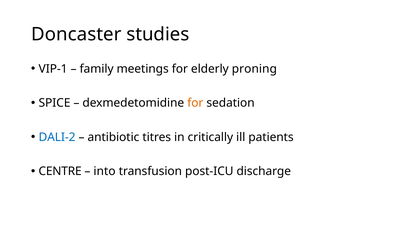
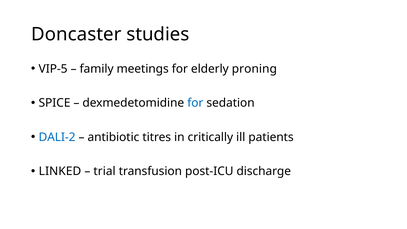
VIP-1: VIP-1 -> VIP-5
for at (195, 103) colour: orange -> blue
CENTRE: CENTRE -> LINKED
into: into -> trial
